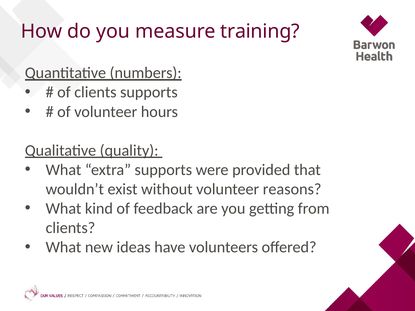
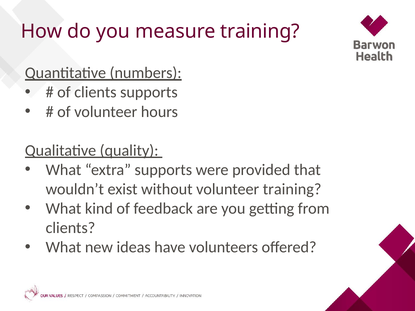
volunteer reasons: reasons -> training
